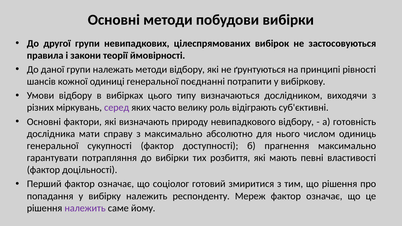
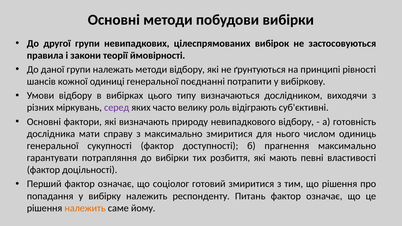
максимально абсолютно: абсолютно -> змиритися
Мереж: Мереж -> Питань
належить at (85, 208) colour: purple -> orange
